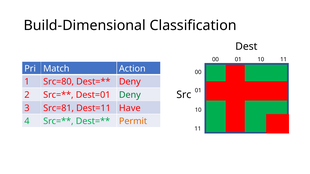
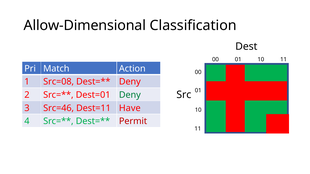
Build-Dimensional: Build-Dimensional -> Allow-Dimensional
Src=80: Src=80 -> Src=08
Src=81: Src=81 -> Src=46
Permit colour: orange -> red
